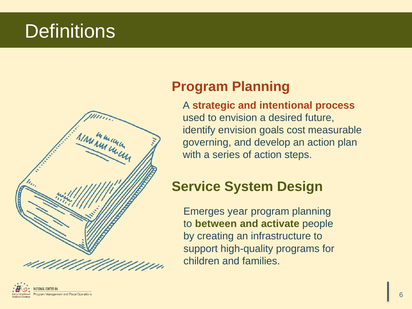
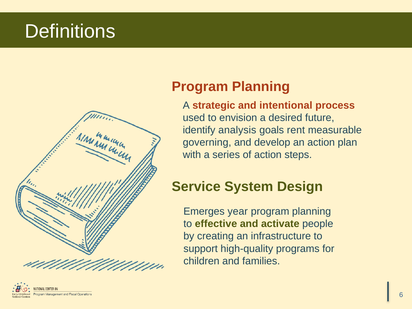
identify envision: envision -> analysis
cost: cost -> rent
between: between -> effective
